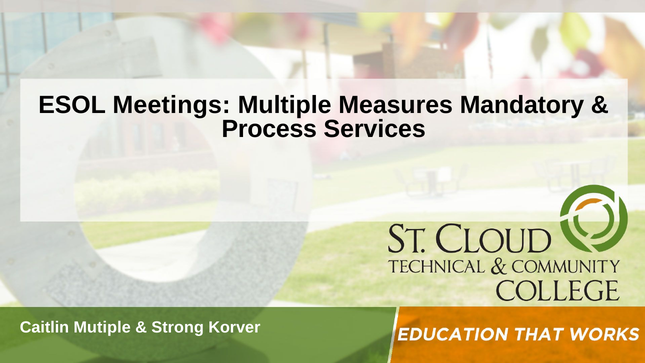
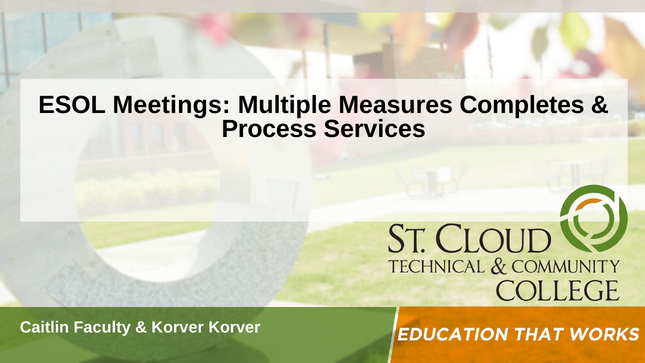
Mandatory: Mandatory -> Completes
Mutiple: Mutiple -> Faculty
Strong at (178, 327): Strong -> Korver
